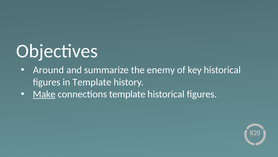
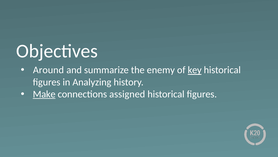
key underline: none -> present
in Template: Template -> Analyzing
connections template: template -> assigned
